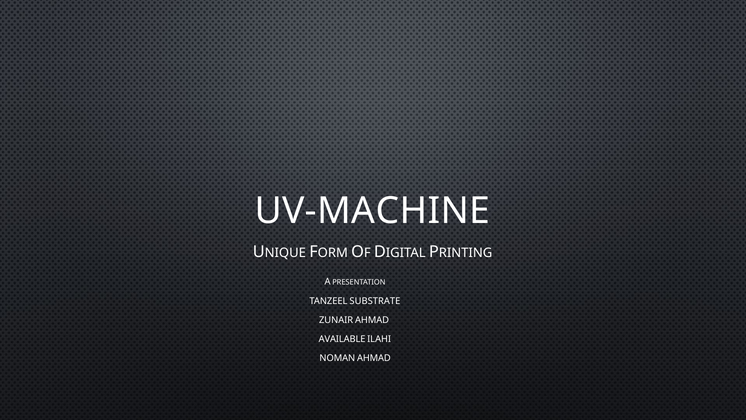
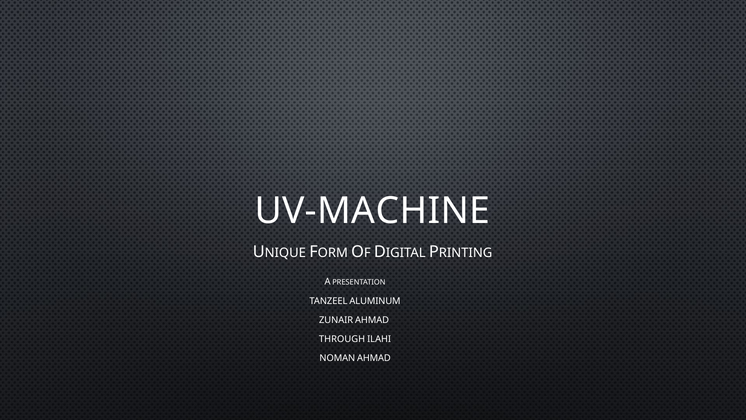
SUBSTRATE: SUBSTRATE -> ALUMINUM
AVAILABLE: AVAILABLE -> THROUGH
